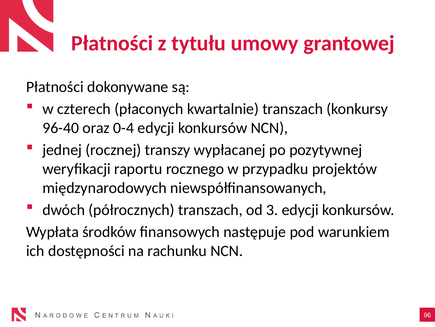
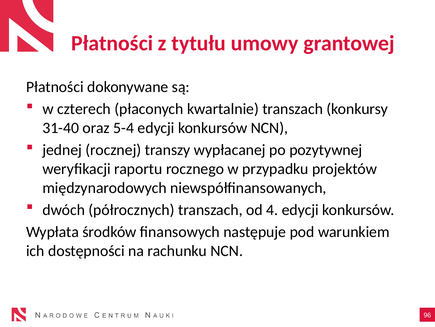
96-40: 96-40 -> 31-40
0-4: 0-4 -> 5-4
3: 3 -> 4
